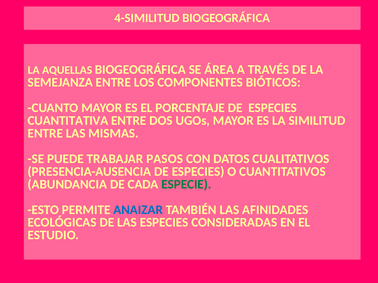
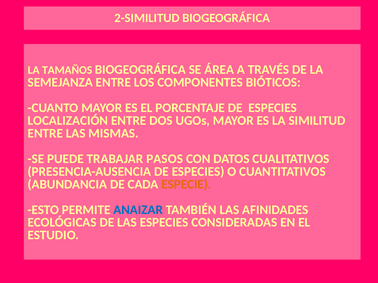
4-SIMILITUD: 4-SIMILITUD -> 2-SIMILITUD
AQUELLAS: AQUELLAS -> TAMAÑOS
CUANTITATIVA: CUANTITATIVA -> LOCALIZACIÓN
ESPECIE colour: green -> orange
